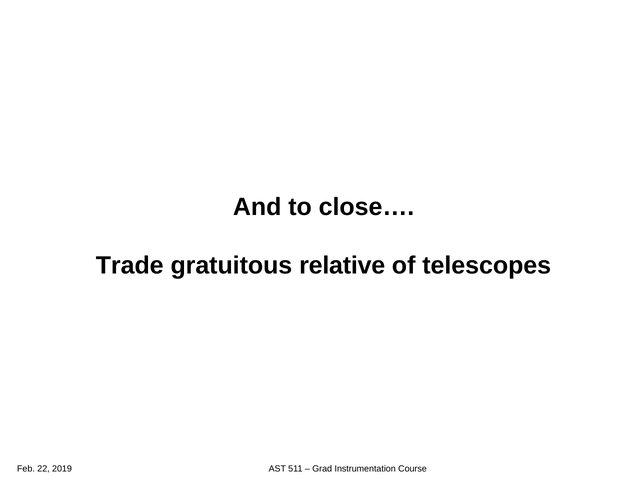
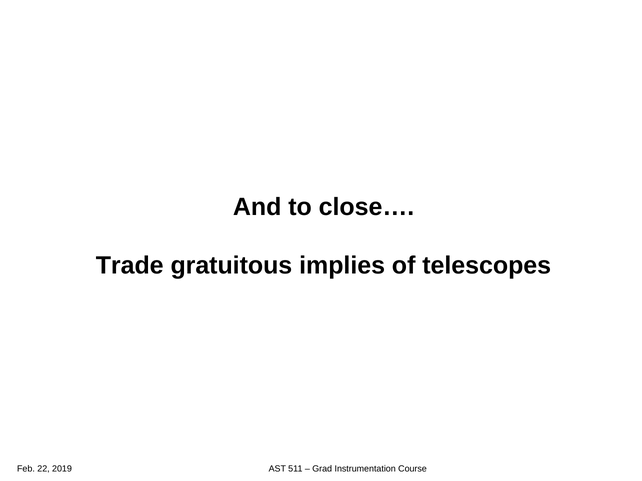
relative: relative -> implies
